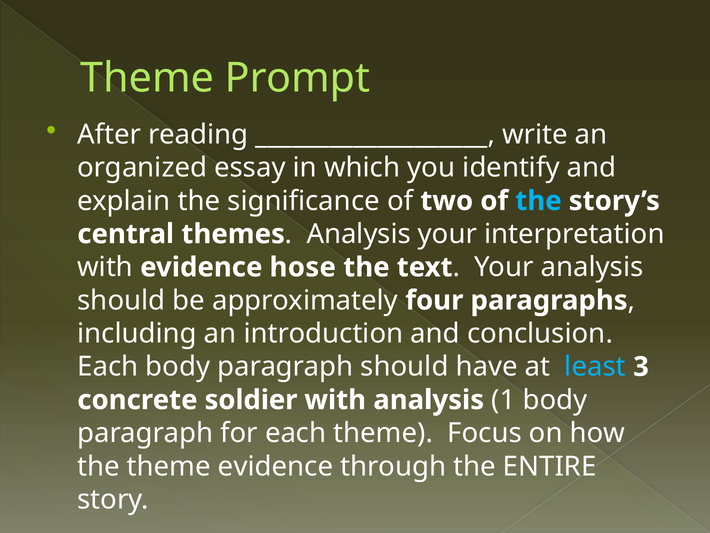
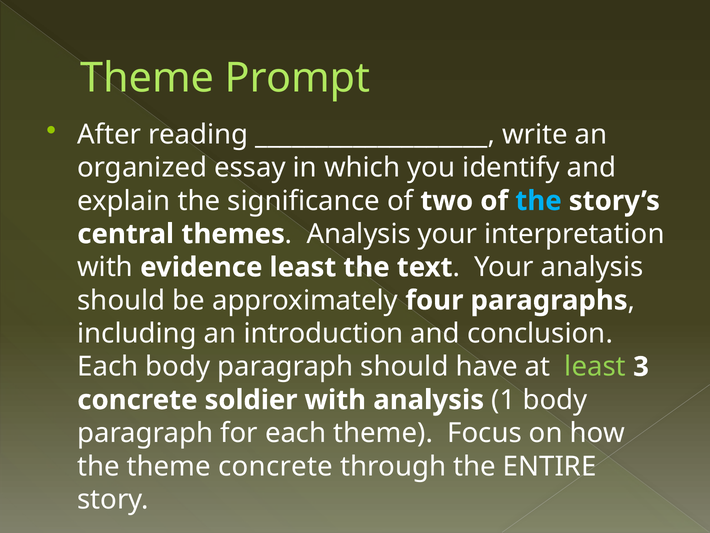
evidence hose: hose -> least
least at (595, 366) colour: light blue -> light green
theme evidence: evidence -> concrete
